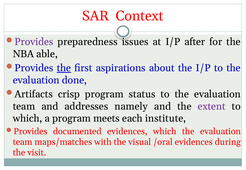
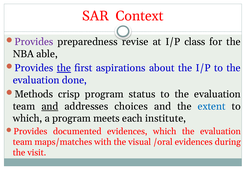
issues: issues -> revise
after: after -> class
Artifacts: Artifacts -> Methods
and at (50, 107) underline: none -> present
namely: namely -> choices
extent colour: purple -> blue
